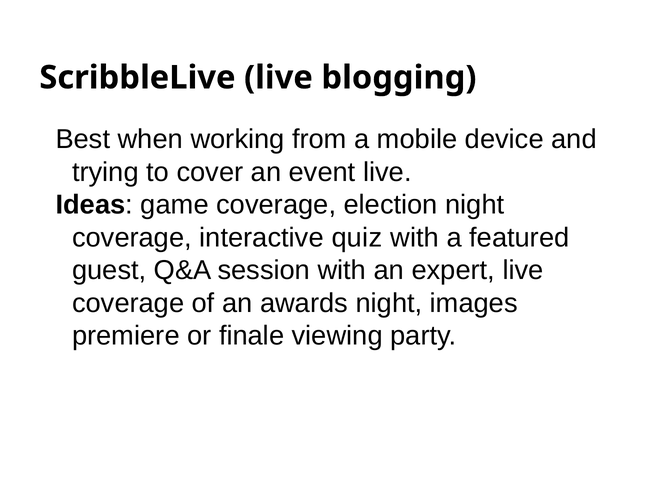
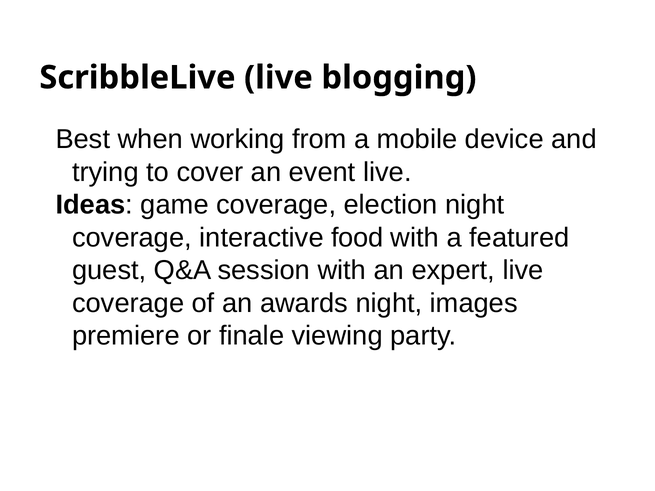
quiz: quiz -> food
